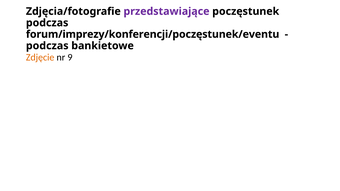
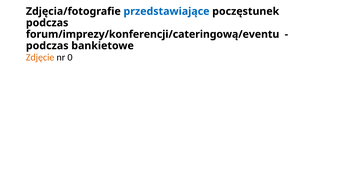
przedstawiające colour: purple -> blue
forum/imprezy/konferencji/poczęstunek/eventu: forum/imprezy/konferencji/poczęstunek/eventu -> forum/imprezy/konferencji/cateringową/eventu
9: 9 -> 0
